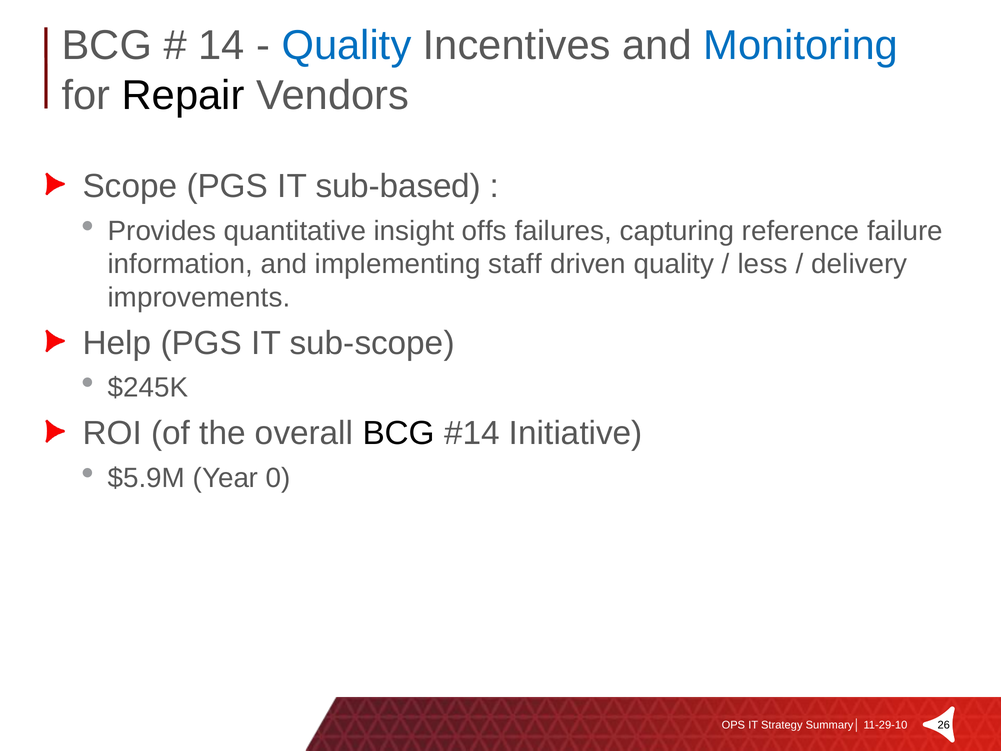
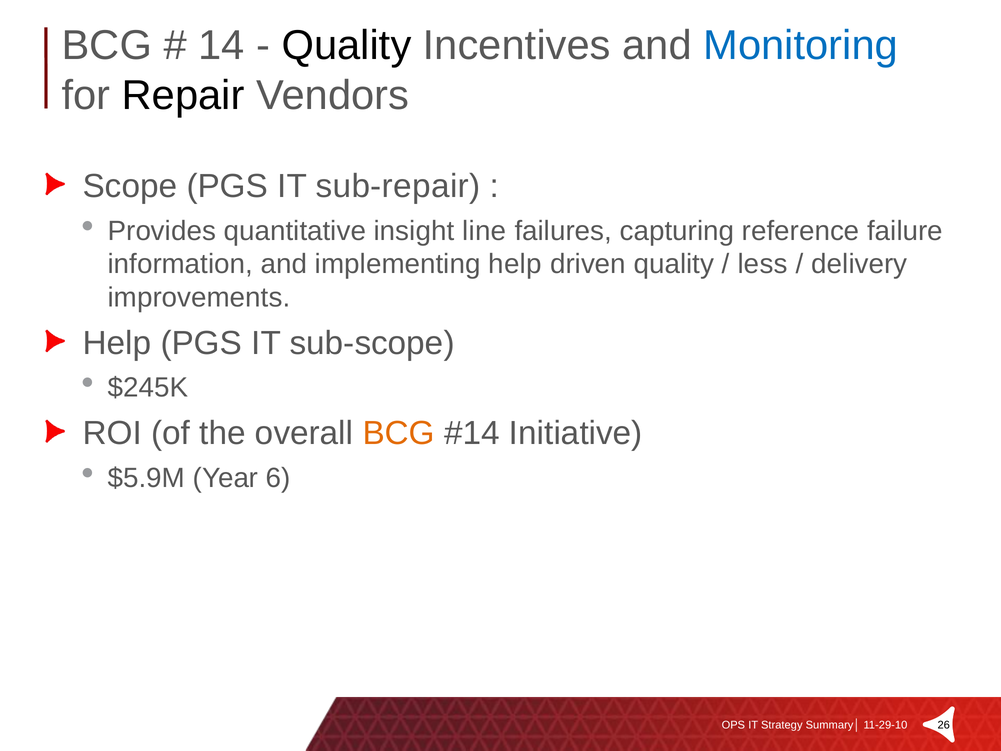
Quality at (347, 45) colour: blue -> black
sub-based: sub-based -> sub-repair
offs: offs -> line
implementing staff: staff -> help
BCG at (399, 433) colour: black -> orange
0: 0 -> 6
